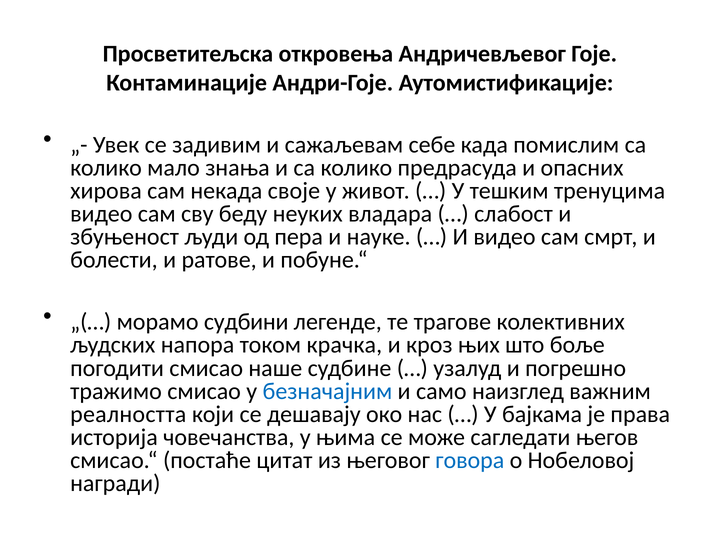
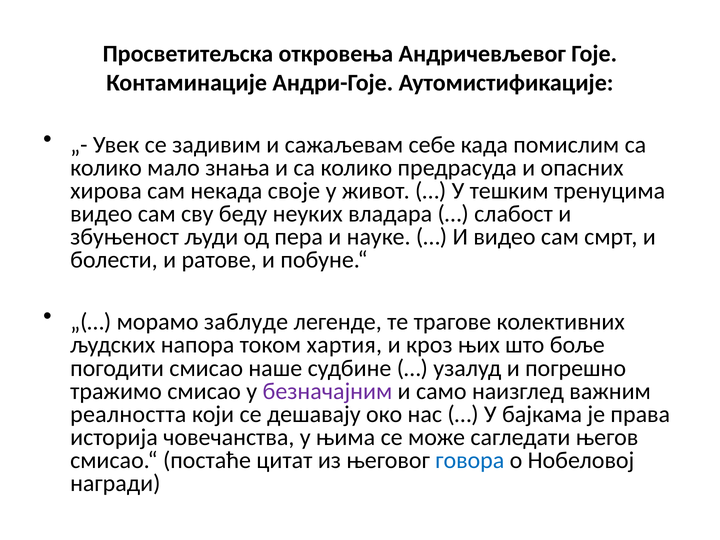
судбини: судбини -> заблуде
крачка: крачка -> хартия
безначајним colour: blue -> purple
